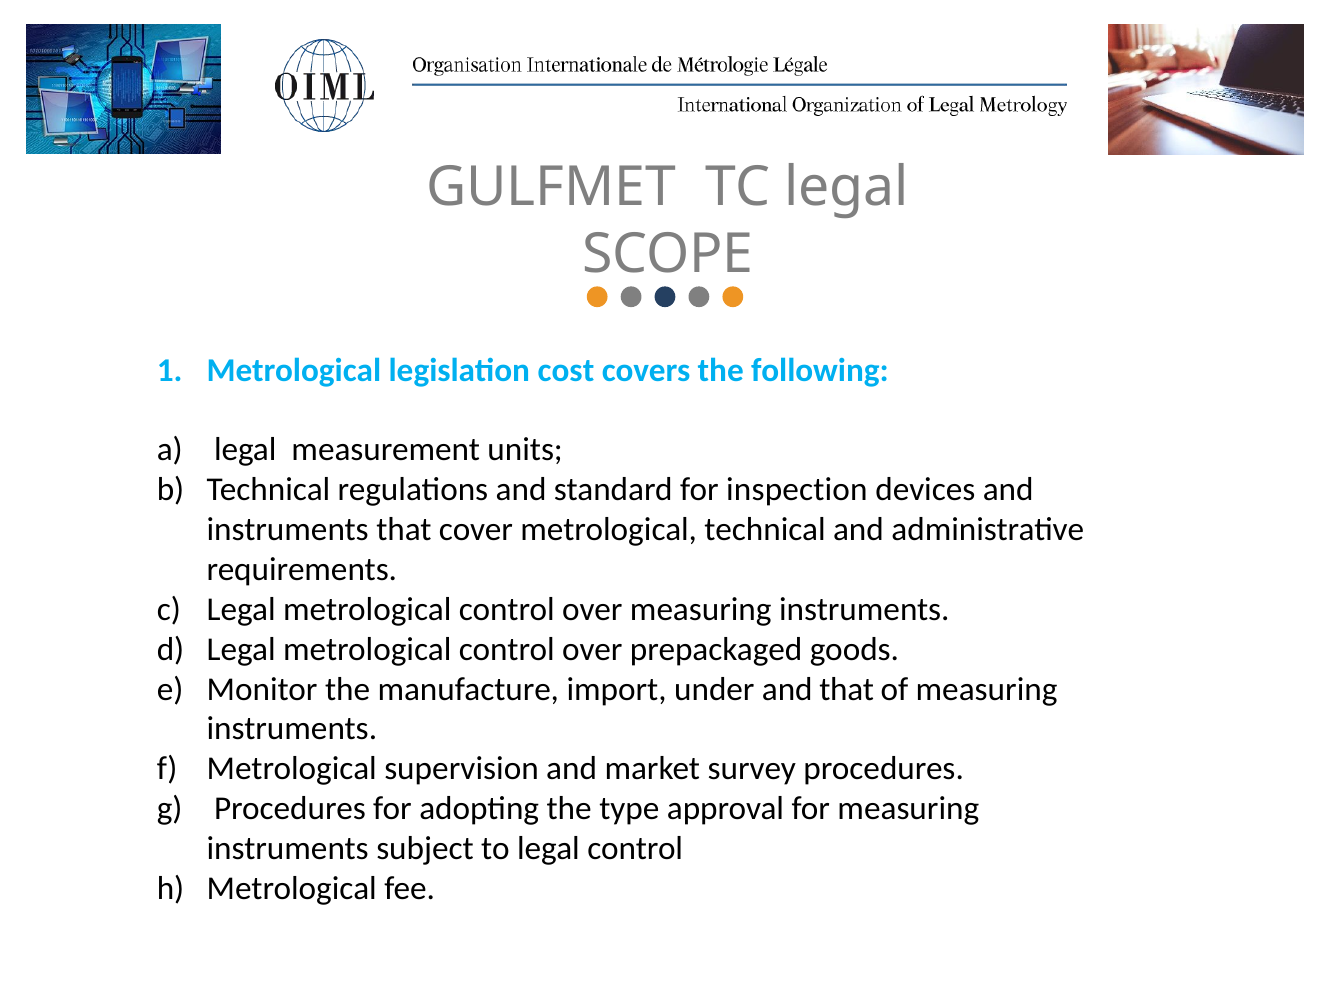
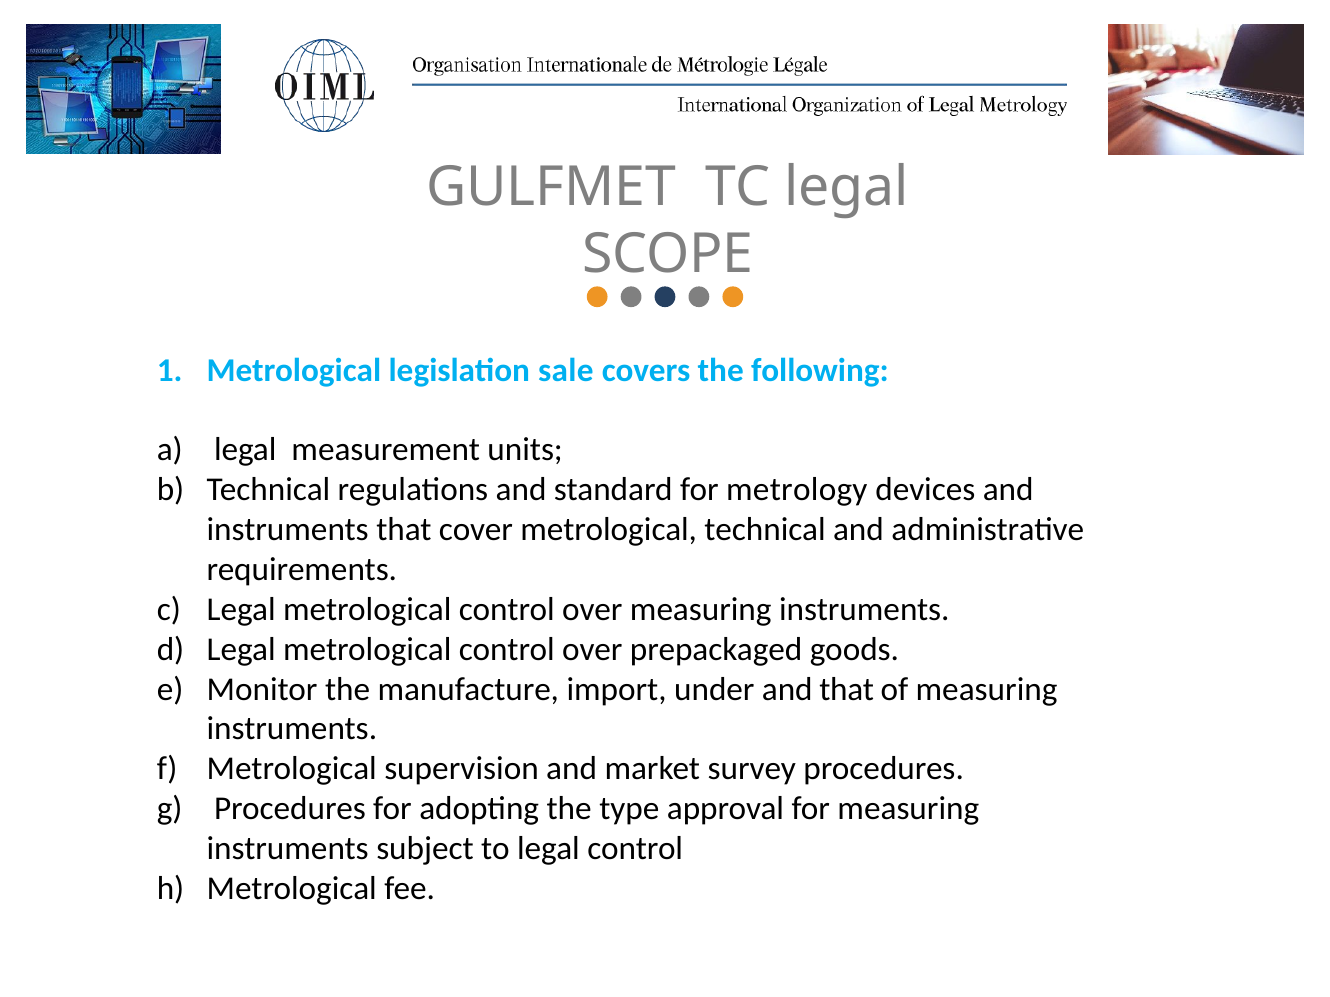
cost: cost -> sale
inspection: inspection -> metrology
